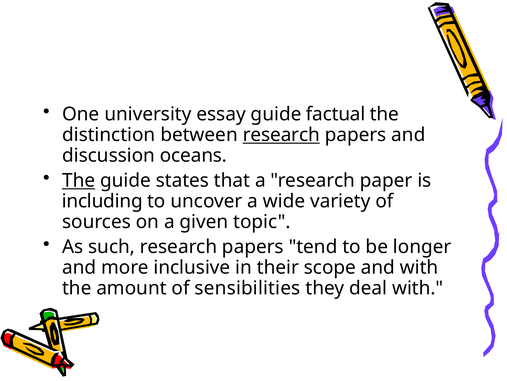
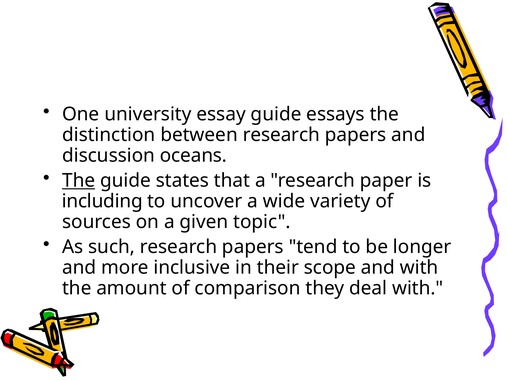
factual: factual -> essays
research at (281, 135) underline: present -> none
sensibilities: sensibilities -> comparison
